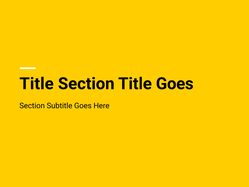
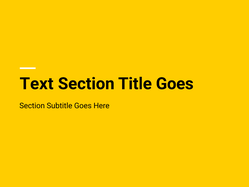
Title at (37, 84): Title -> Text
